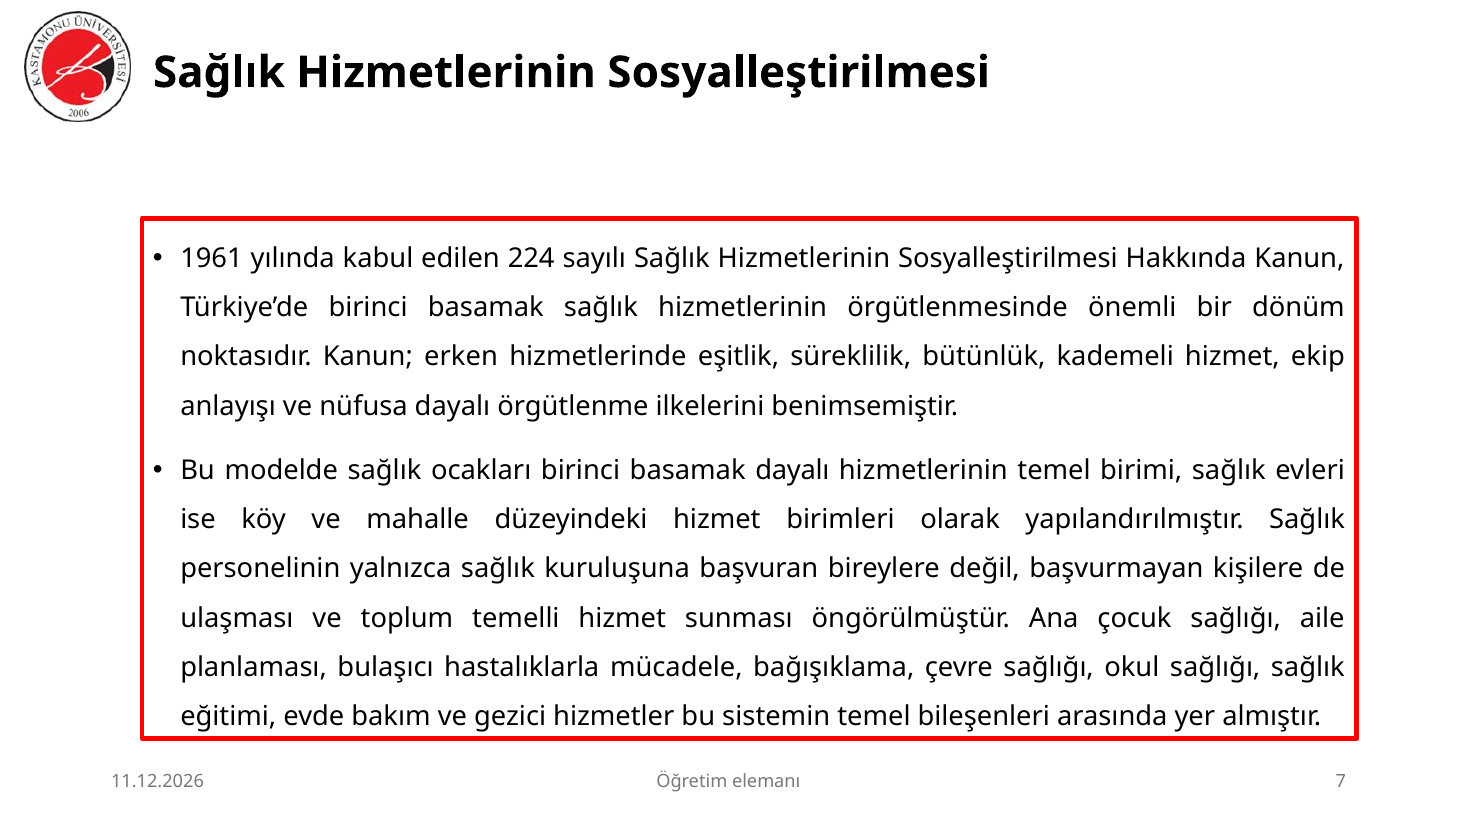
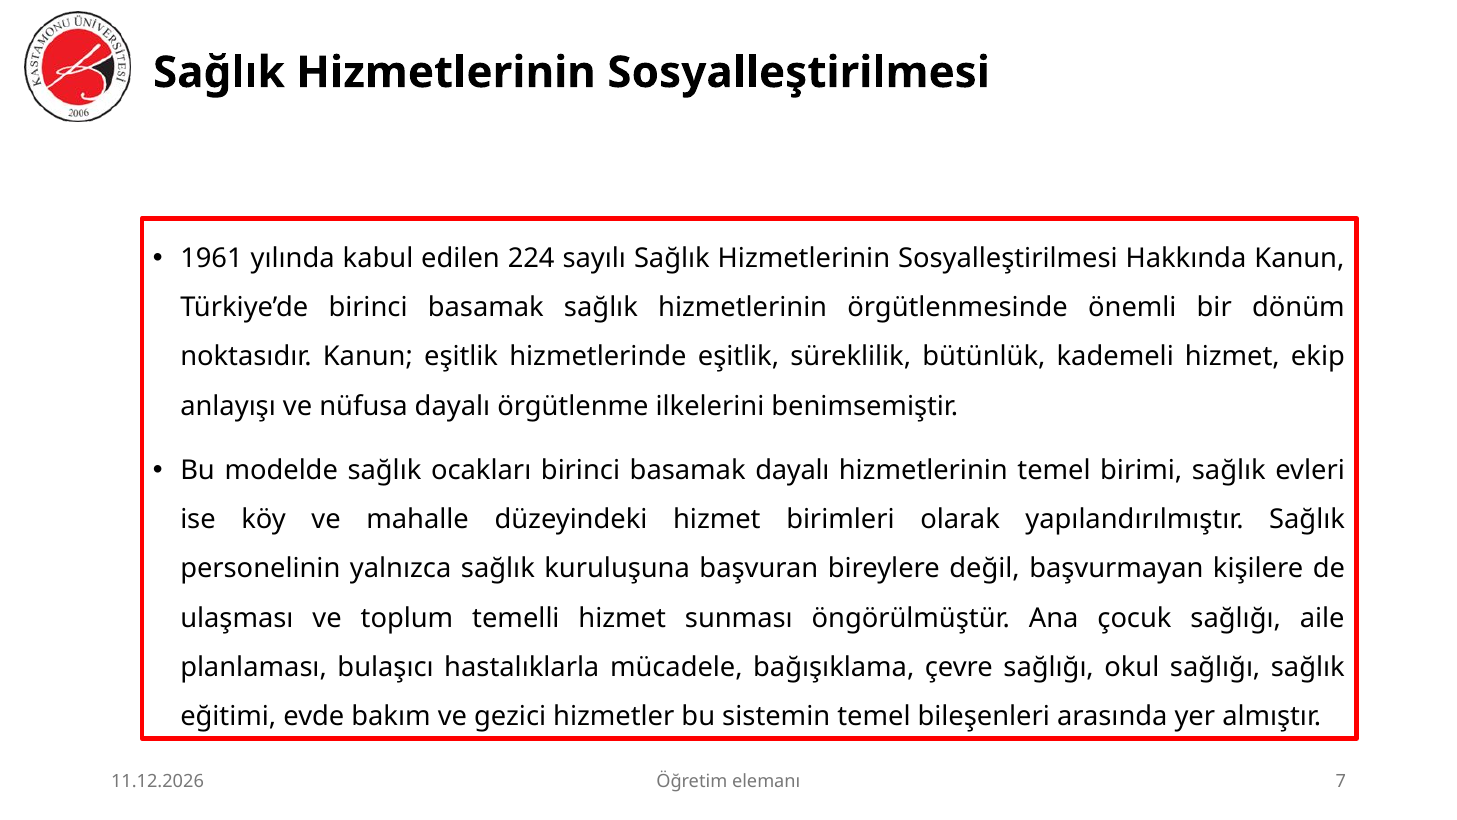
Kanun erken: erken -> eşitlik
